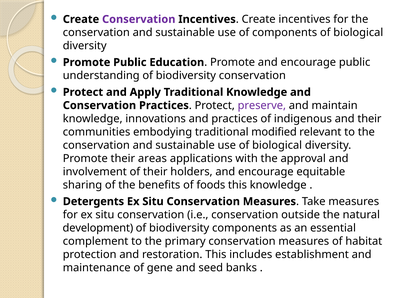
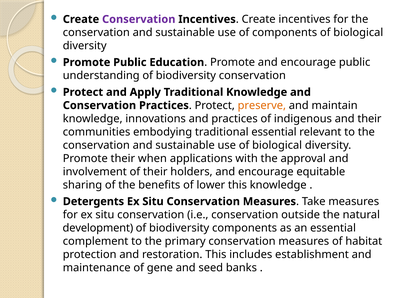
preserve colour: purple -> orange
traditional modified: modified -> essential
areas: areas -> when
foods: foods -> lower
